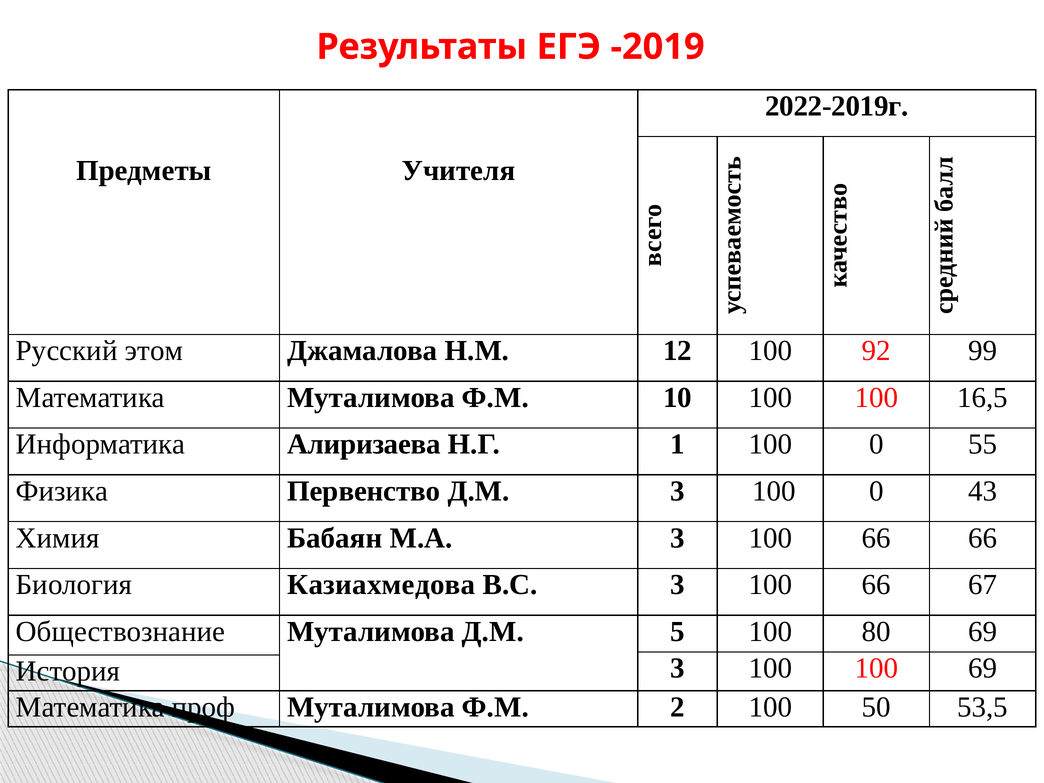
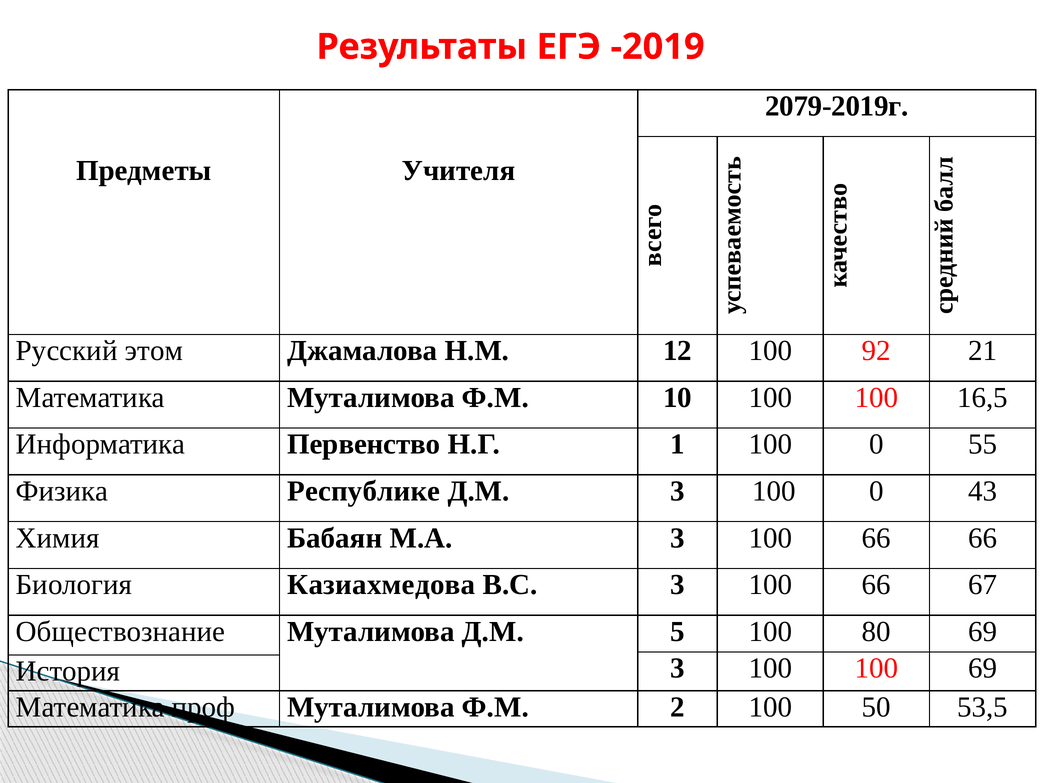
2022-2019г: 2022-2019г -> 2079-2019г
99: 99 -> 21
Алиризаева: Алиризаева -> Первенство
Первенство: Первенство -> Республике
